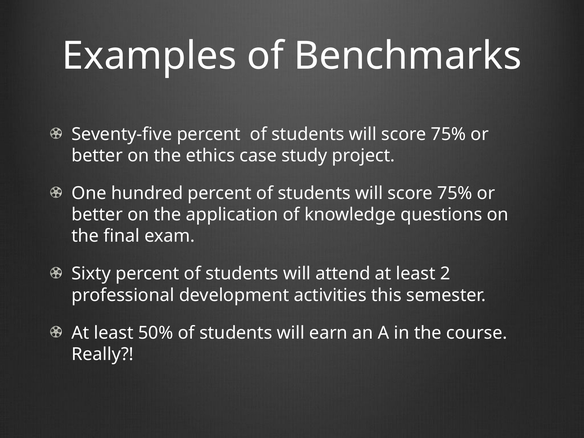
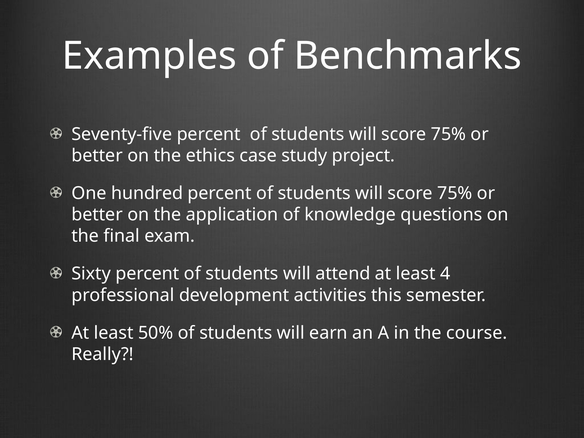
2: 2 -> 4
